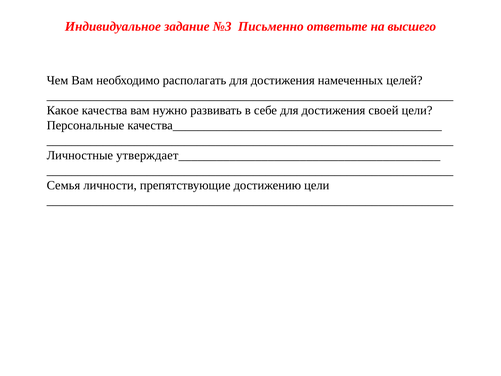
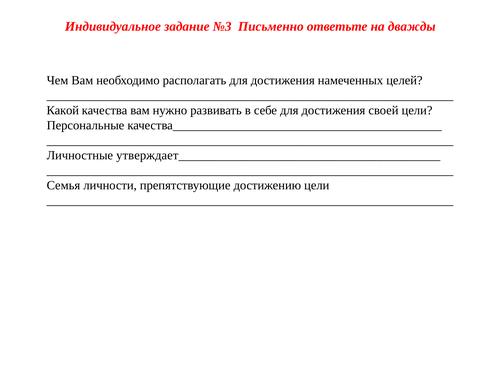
высшего: высшего -> дважды
Какое: Какое -> Какой
